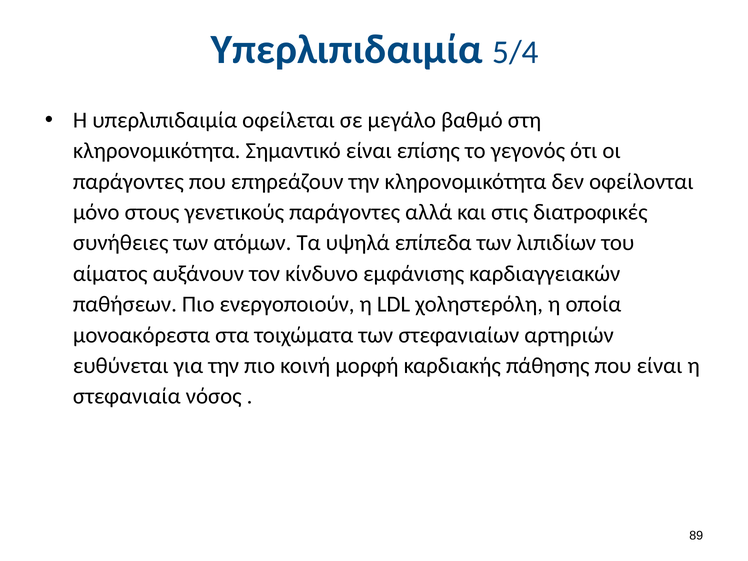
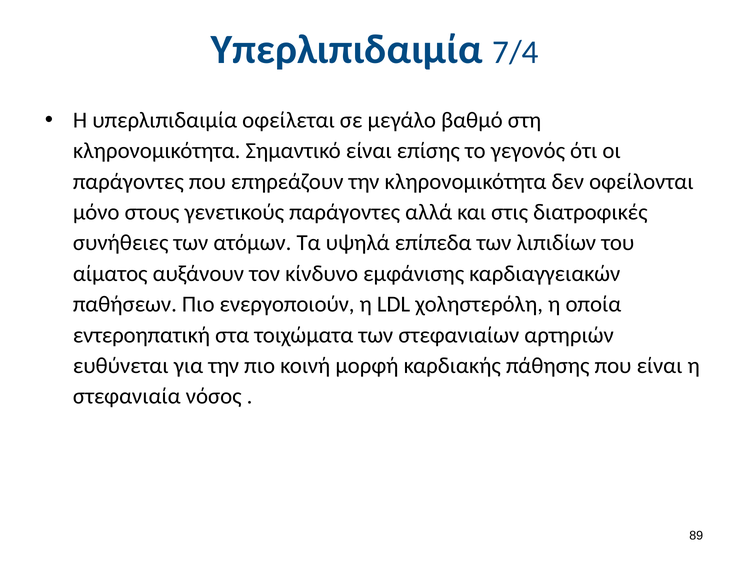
5/4: 5/4 -> 7/4
μονοακόρεστα: μονοακόρεστα -> εντεροηπατική
